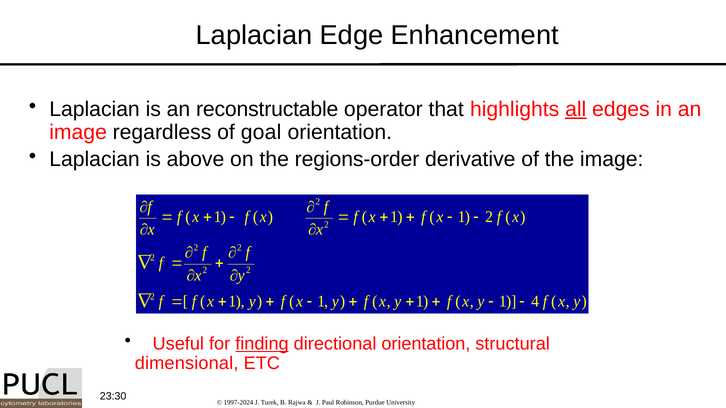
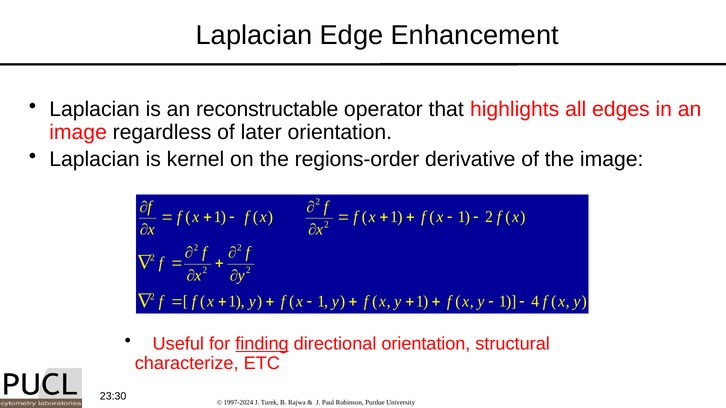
all underline: present -> none
goal: goal -> later
above: above -> kernel
dimensional: dimensional -> characterize
